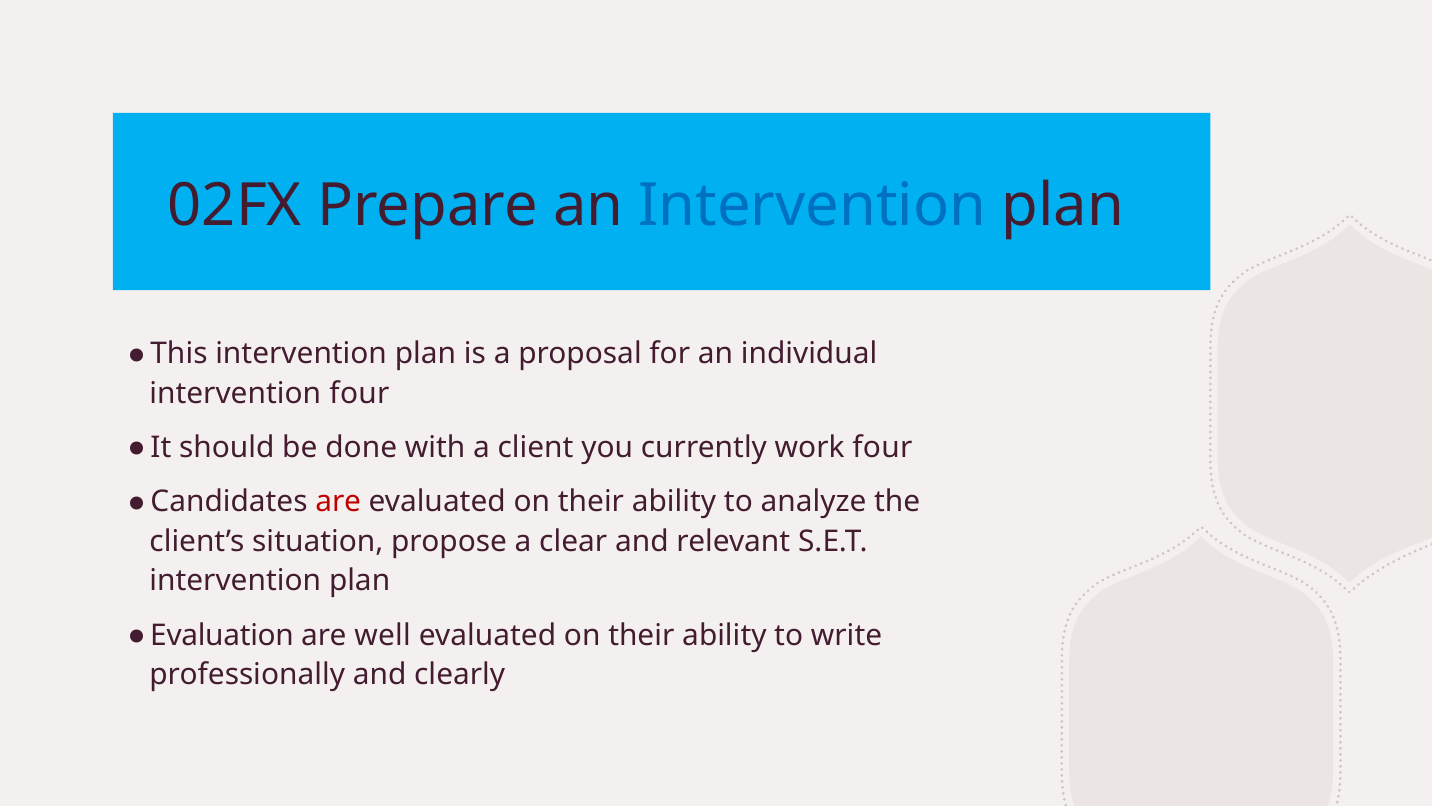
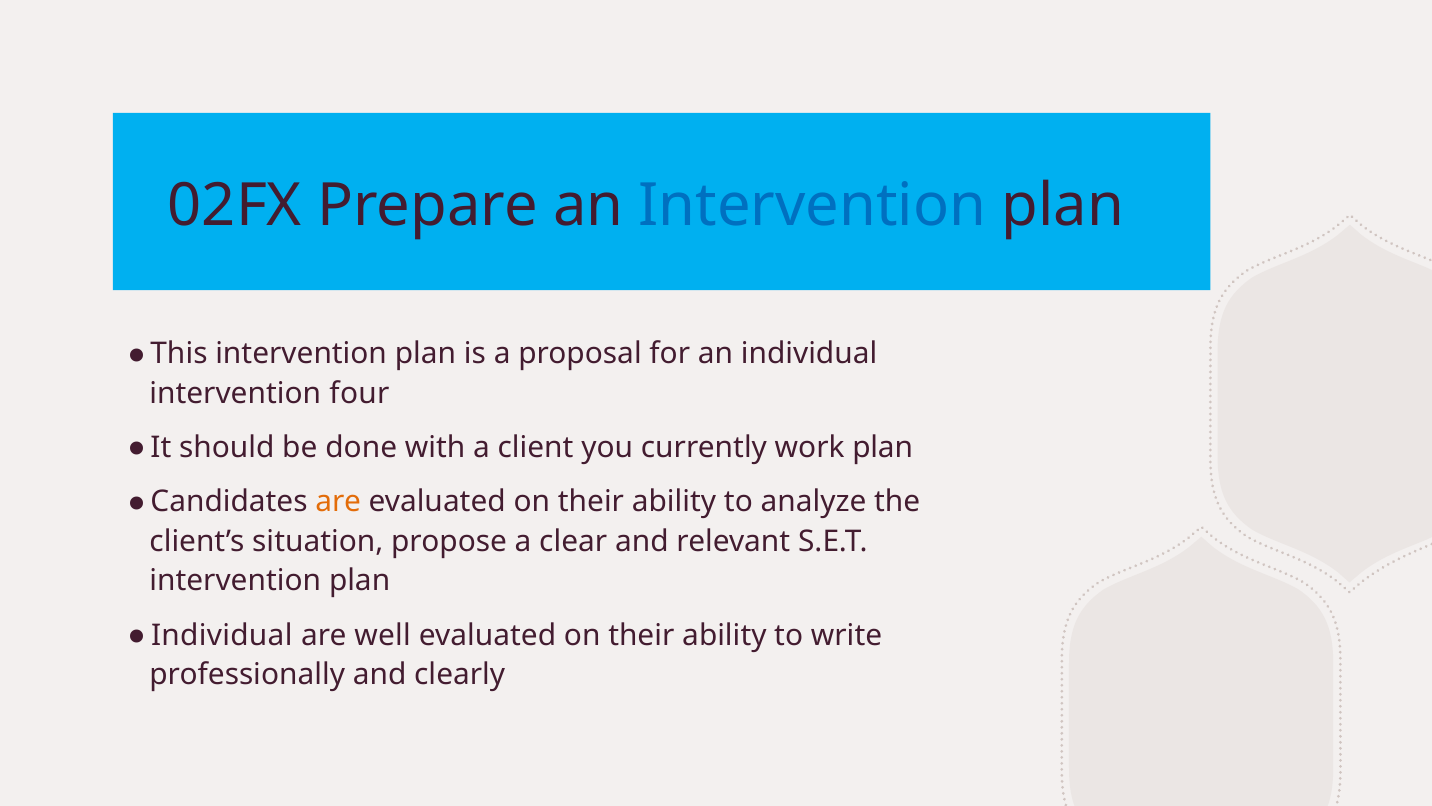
work four: four -> plan
are at (338, 502) colour: red -> orange
Evaluation at (222, 635): Evaluation -> Individual
